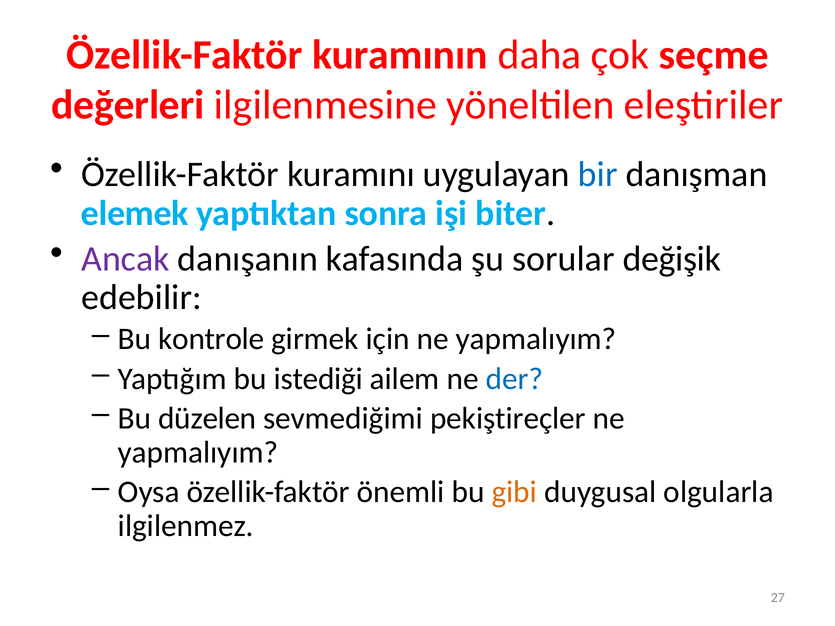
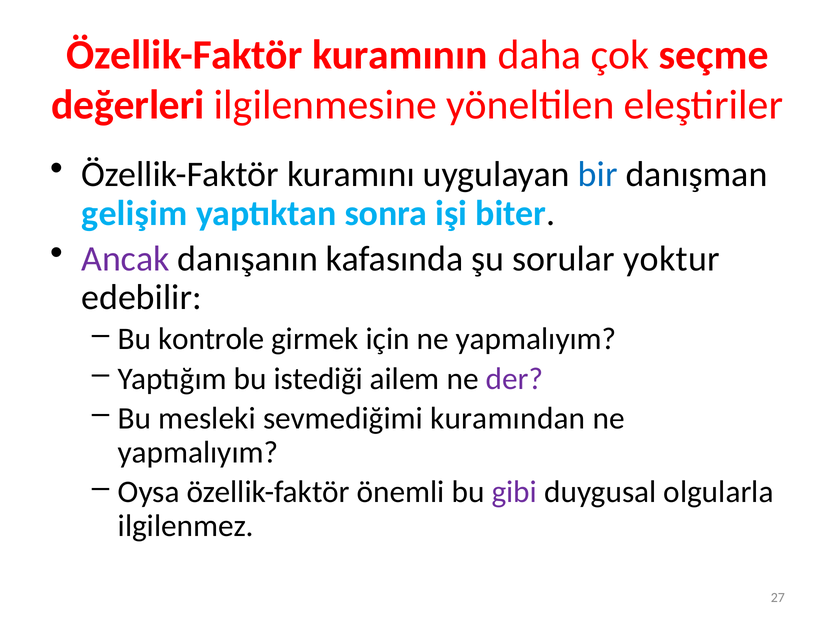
elemek: elemek -> gelişim
değişik: değişik -> yoktur
der colour: blue -> purple
düzelen: düzelen -> mesleki
pekiştireçler: pekiştireçler -> kuramından
gibi colour: orange -> purple
